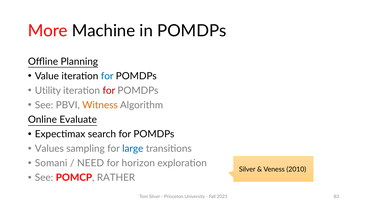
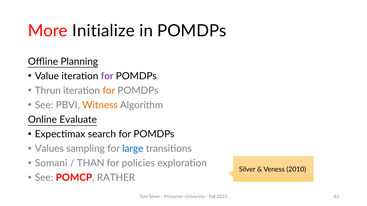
Machine: Machine -> Initialize
for at (107, 76) colour: blue -> purple
Utility: Utility -> Thrun
for at (109, 91) colour: red -> orange
NEED: NEED -> THAN
horizon: horizon -> policies
